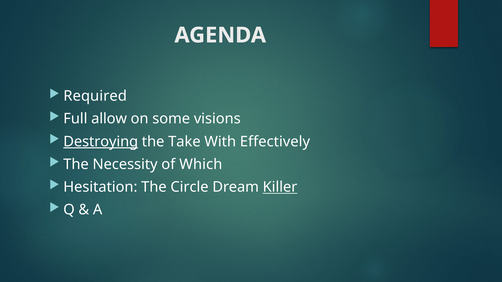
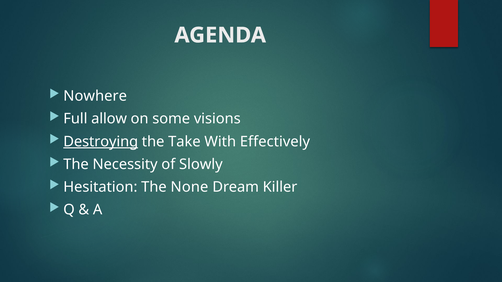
Required: Required -> Nowhere
Which: Which -> Slowly
Circle: Circle -> None
Killer underline: present -> none
